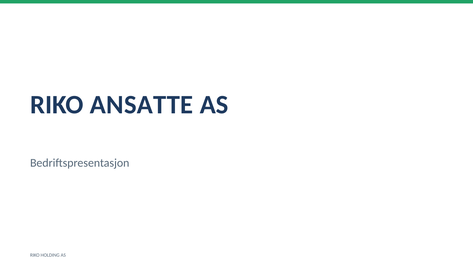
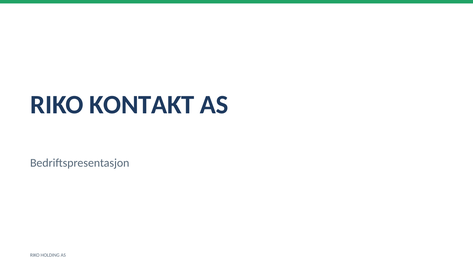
ANSATTE: ANSATTE -> KONTAKT
